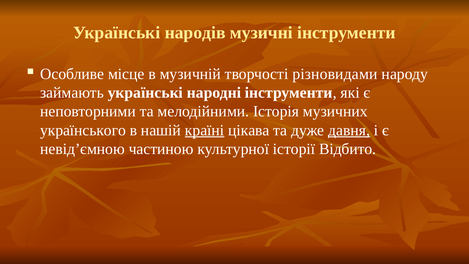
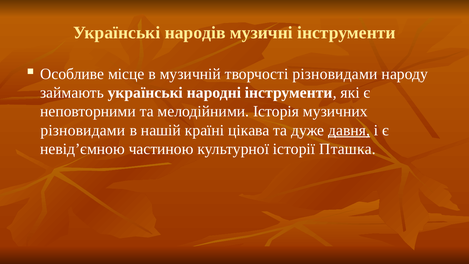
українського at (83, 130): українського -> різновидами
країні underline: present -> none
Відбито: Відбито -> Пташка
